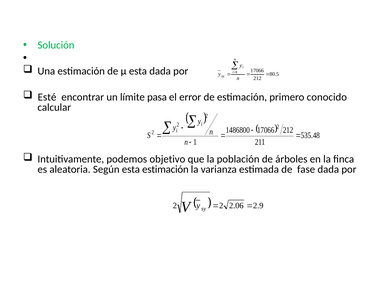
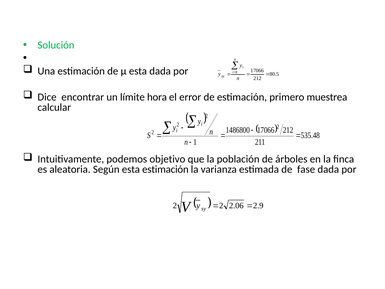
Esté: Esté -> Dice
pasa: pasa -> hora
conocido: conocido -> muestrea
